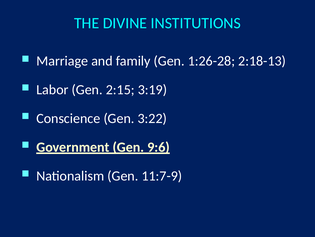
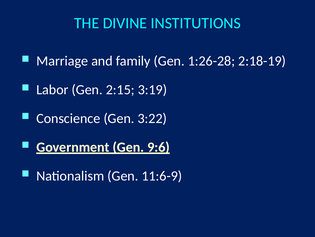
2:18-13: 2:18-13 -> 2:18-19
11:7-9: 11:7-9 -> 11:6-9
